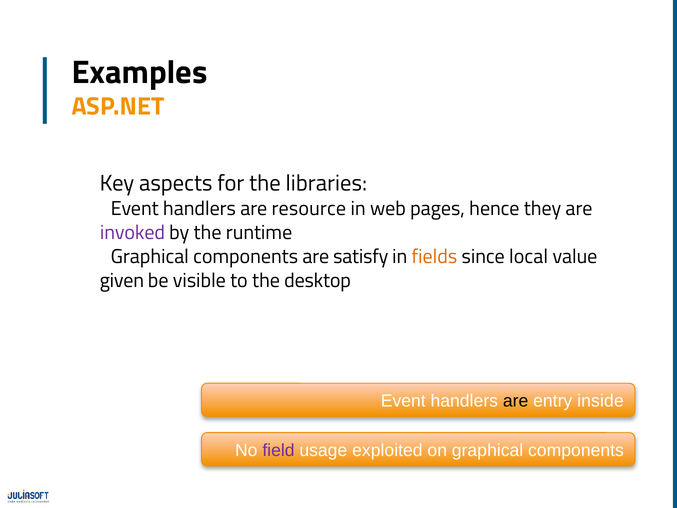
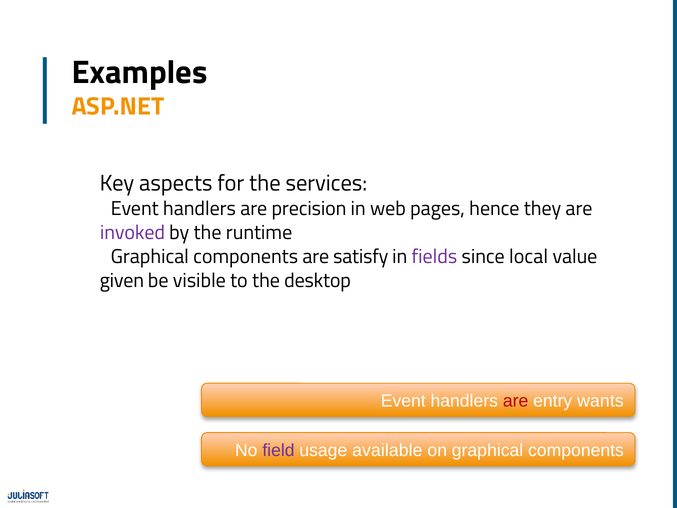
libraries: libraries -> services
resource: resource -> precision
fields colour: orange -> purple
are at (516, 401) colour: black -> red
inside: inside -> wants
exploited: exploited -> available
